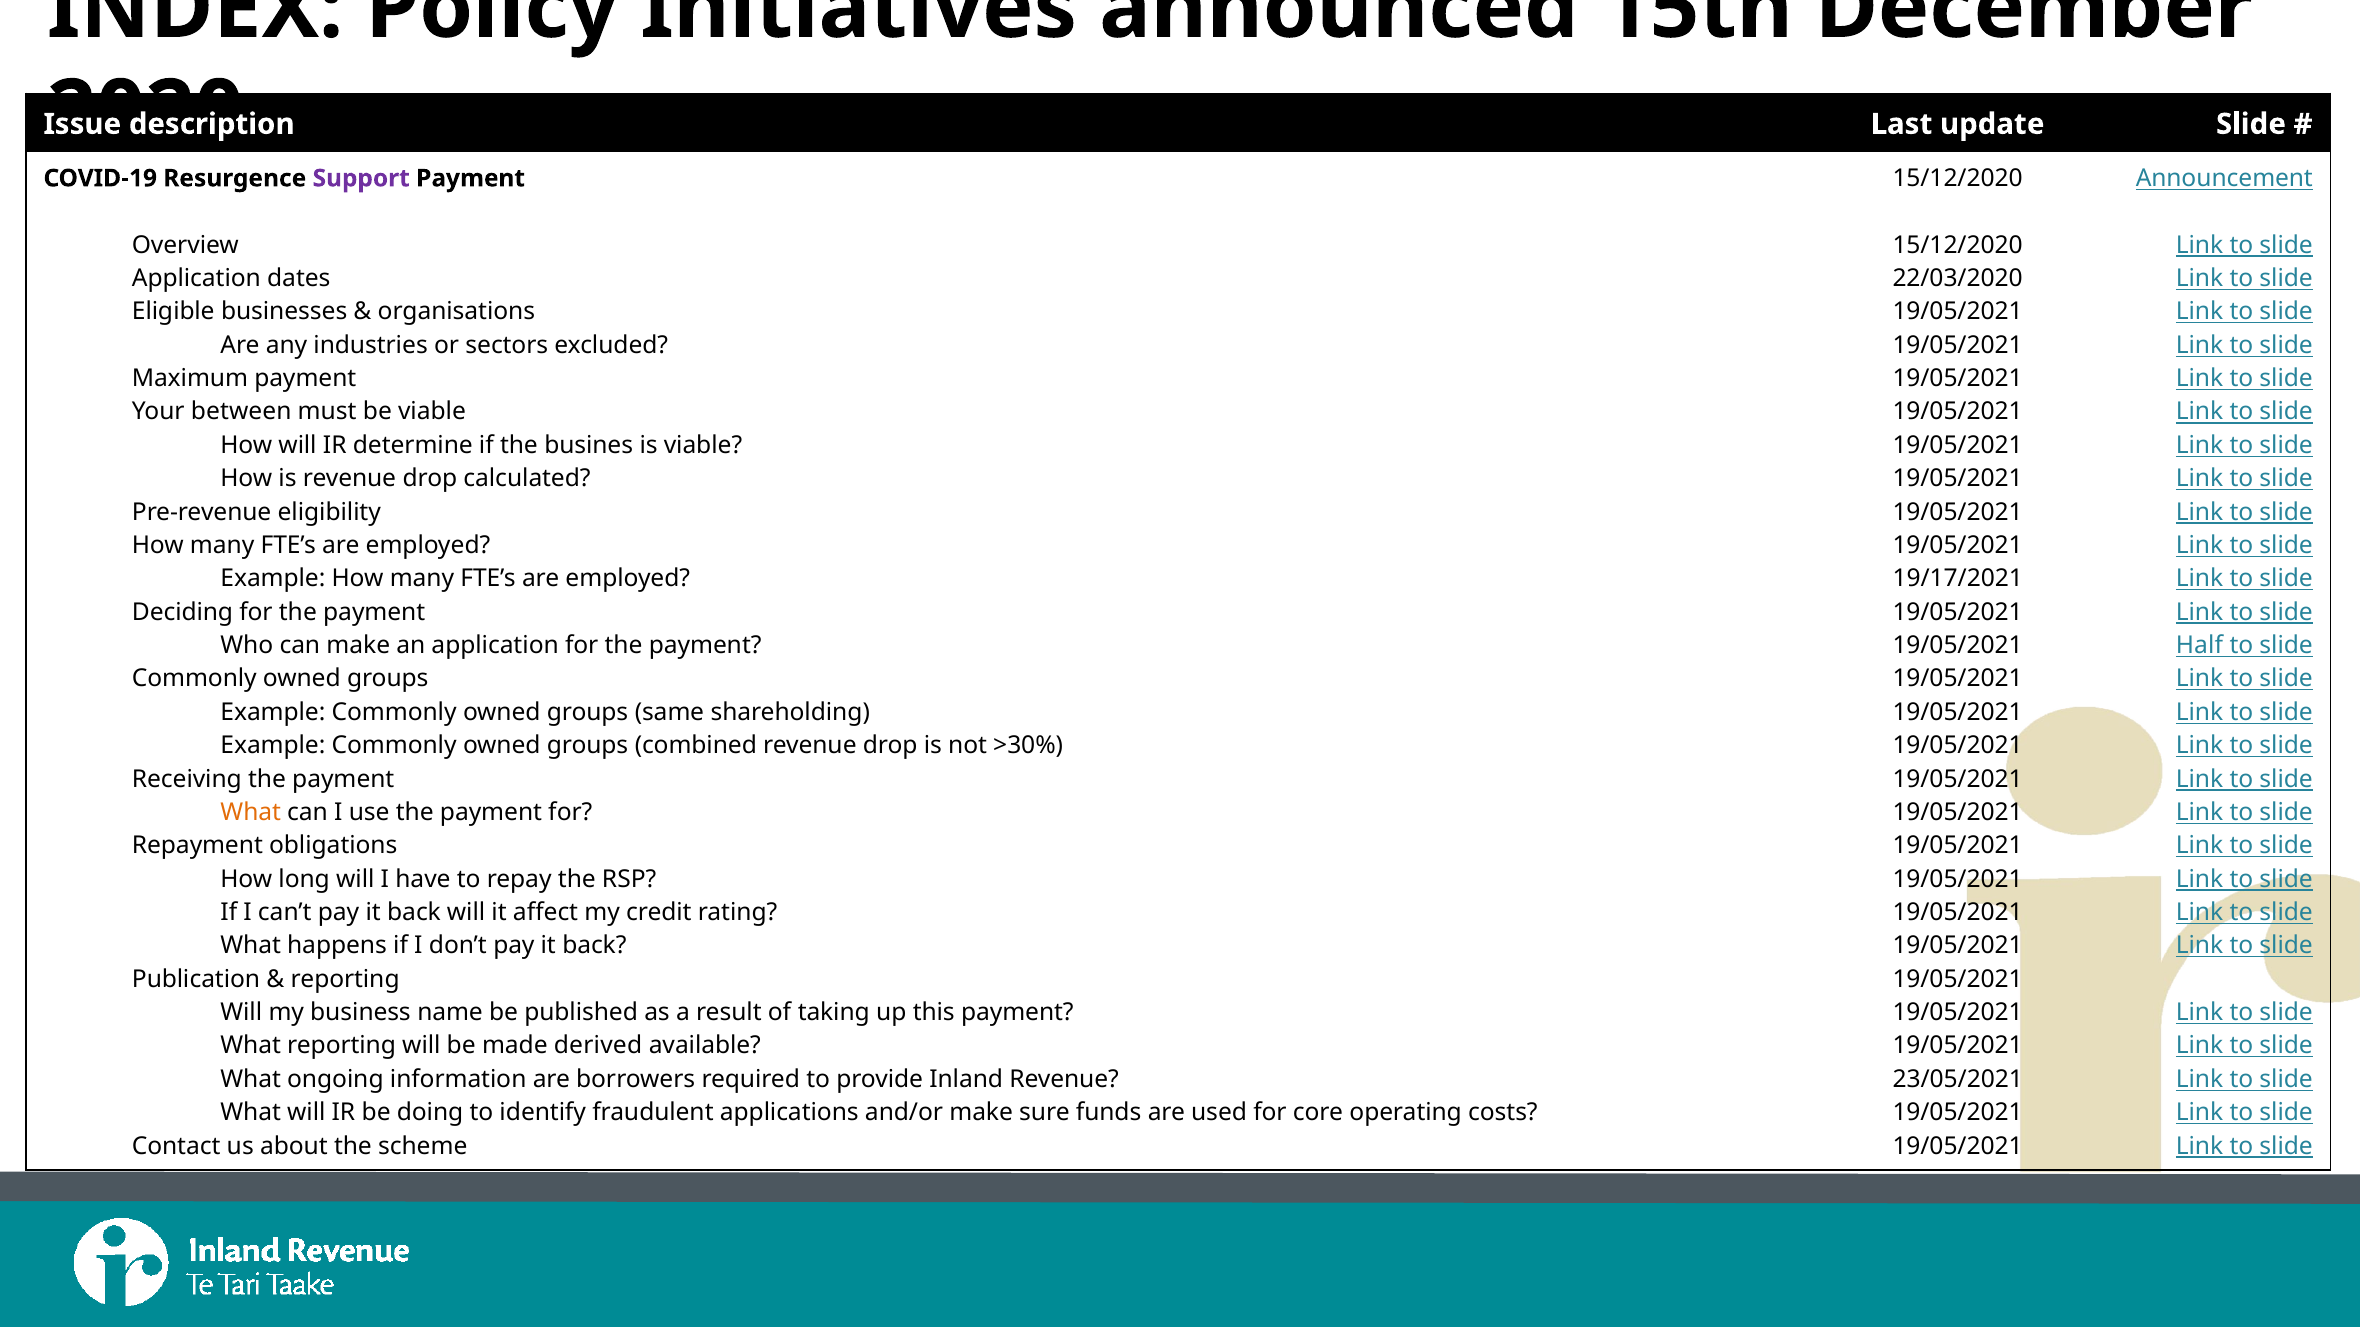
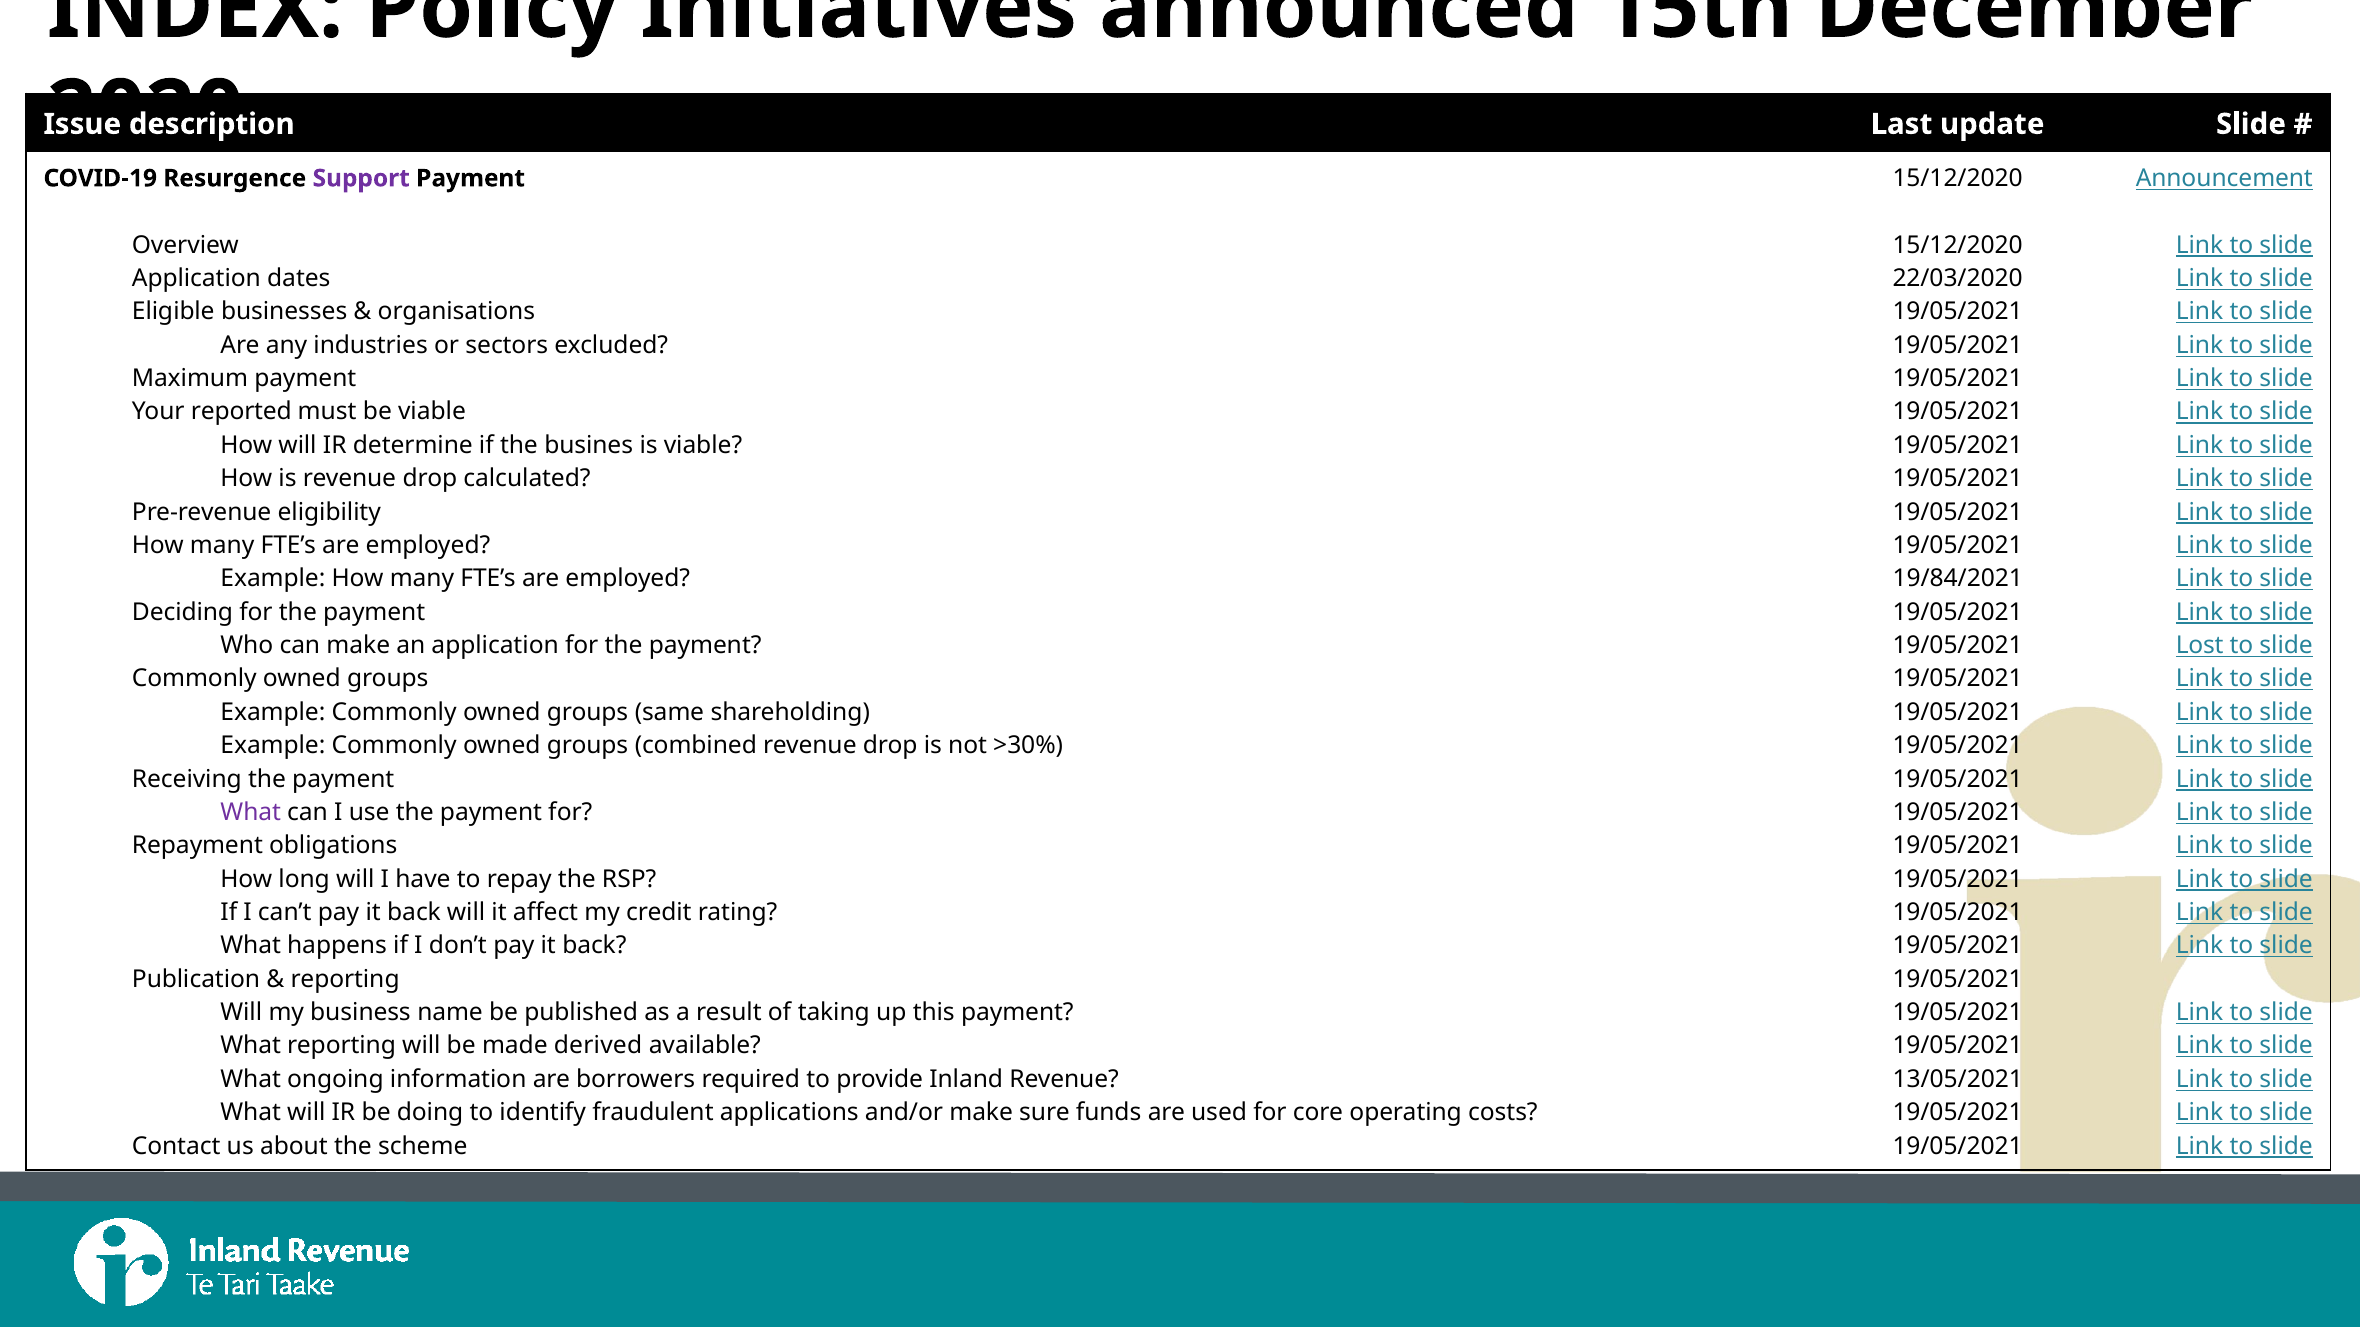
between: between -> reported
19/17/2021: 19/17/2021 -> 19/84/2021
Half: Half -> Lost
What at (251, 813) colour: orange -> purple
23/05/2021: 23/05/2021 -> 13/05/2021
